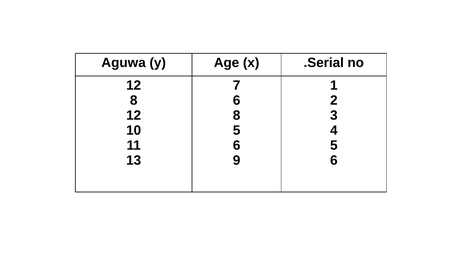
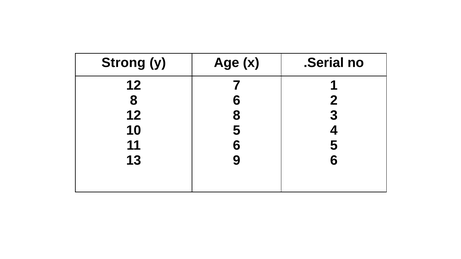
Aguwa: Aguwa -> Strong
